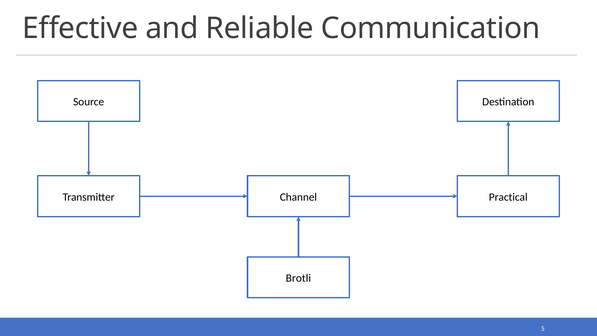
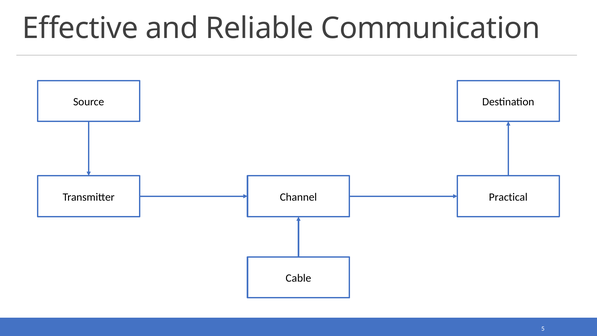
Brotli: Brotli -> Cable
